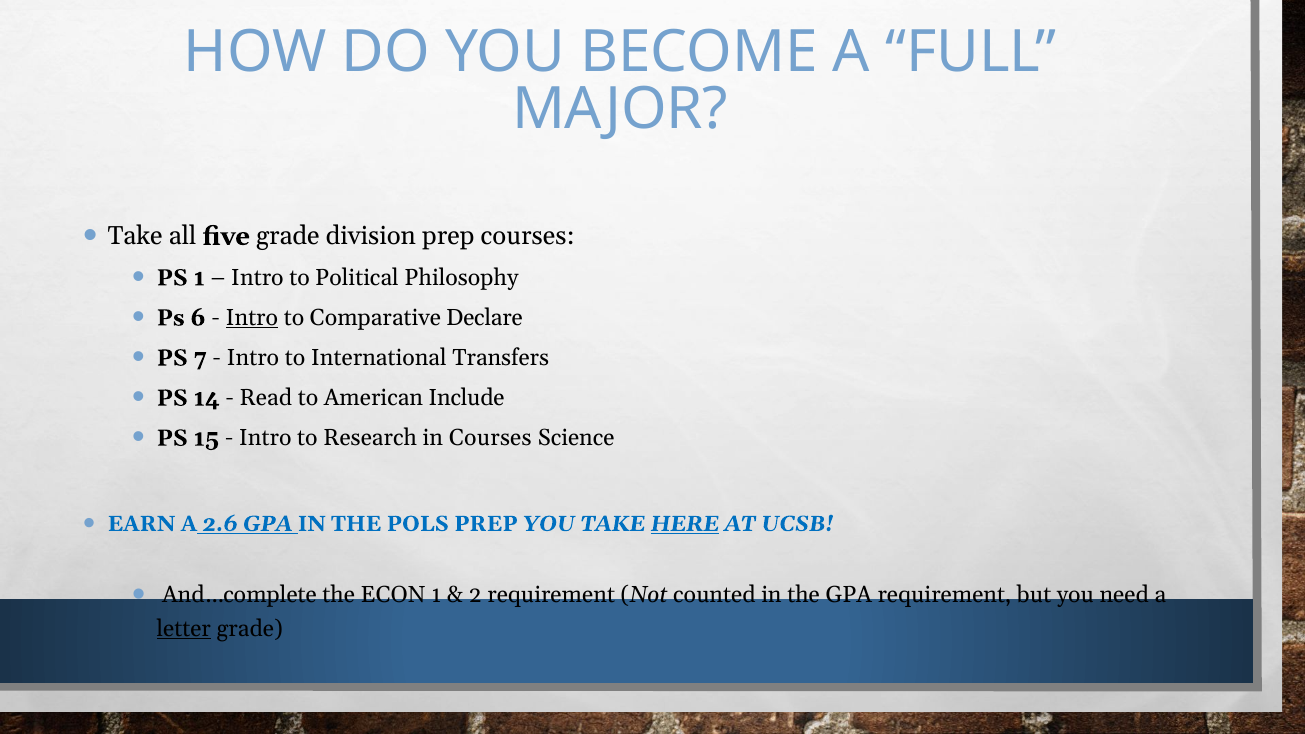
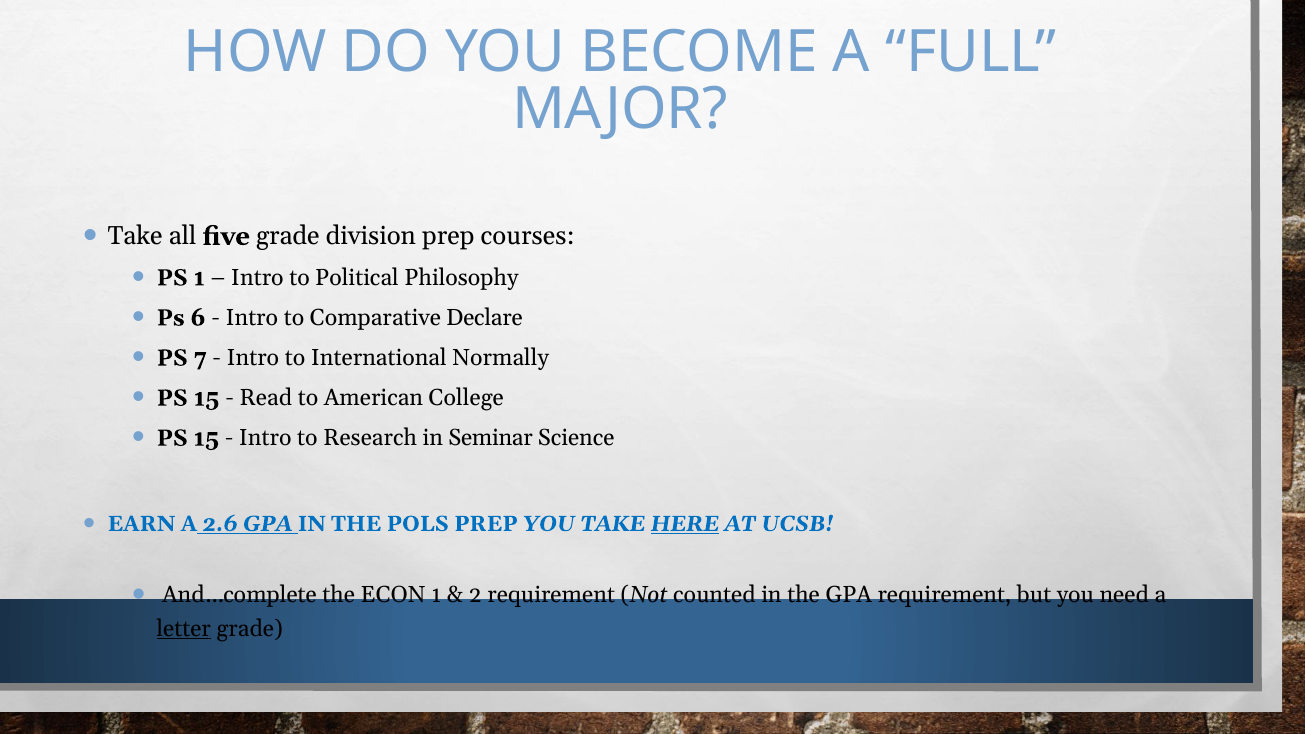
Intro at (252, 318) underline: present -> none
Transfers: Transfers -> Normally
14 at (207, 398): 14 -> 15
Include: Include -> College
in Courses: Courses -> Seminar
